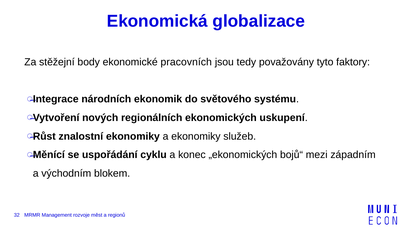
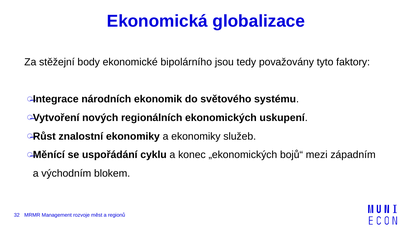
pracovních: pracovních -> bipolárního
